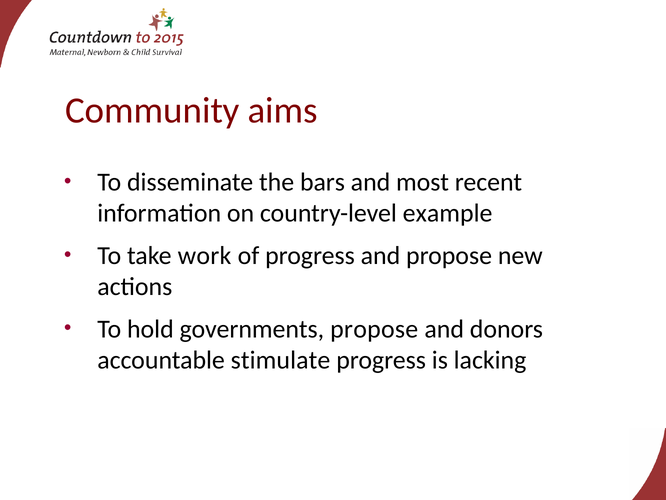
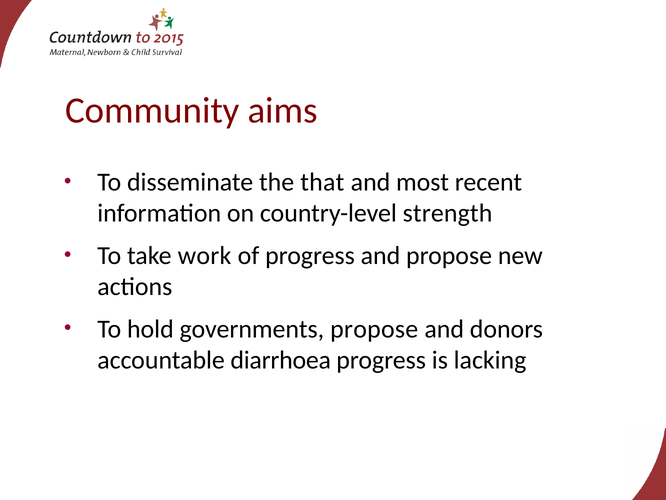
bars: bars -> that
example: example -> strength
stimulate: stimulate -> diarrhoea
